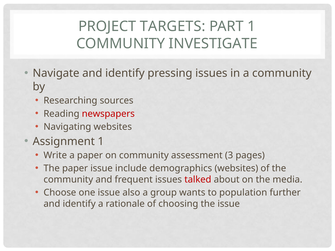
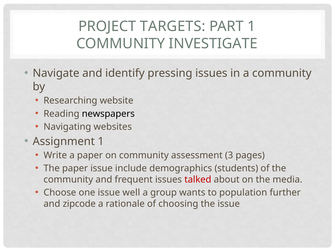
sources: sources -> website
newspapers colour: red -> black
demographics websites: websites -> students
also: also -> well
identify at (79, 204): identify -> zipcode
